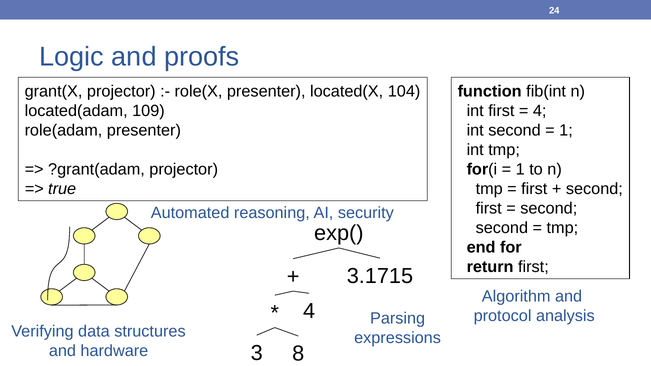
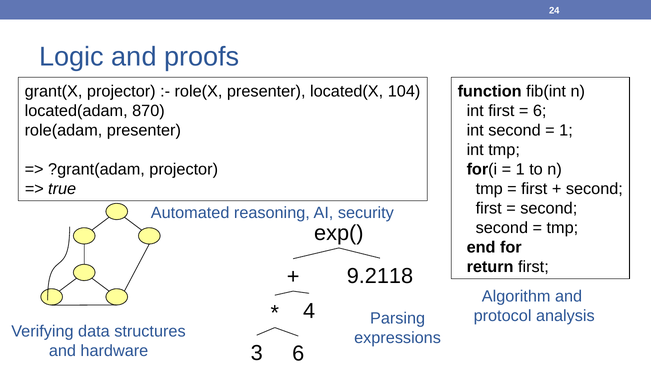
109: 109 -> 870
4 at (540, 111): 4 -> 6
3.1715: 3.1715 -> 9.2118
3 8: 8 -> 6
